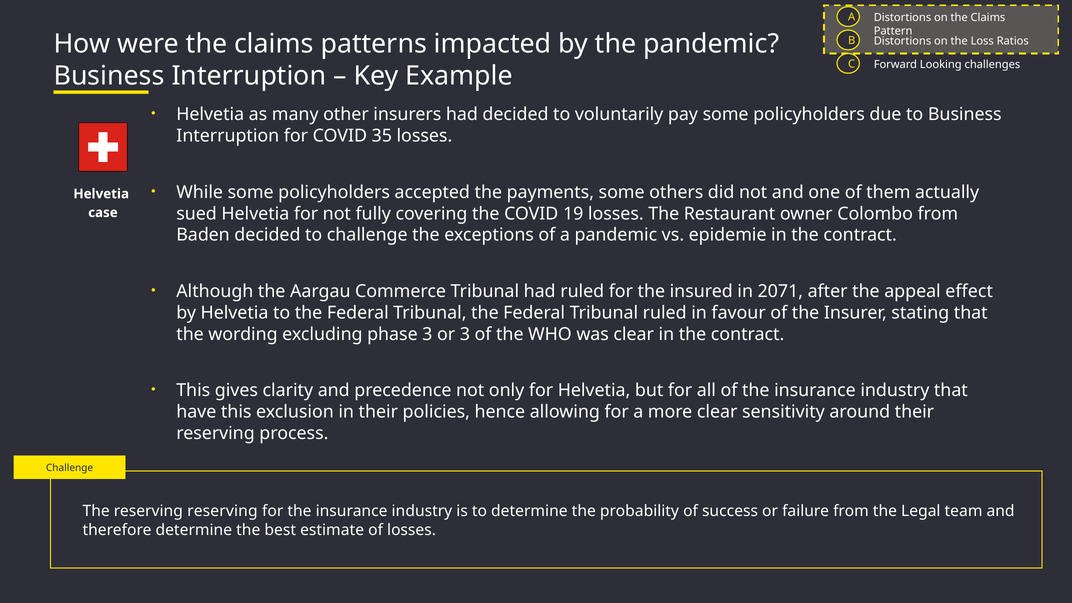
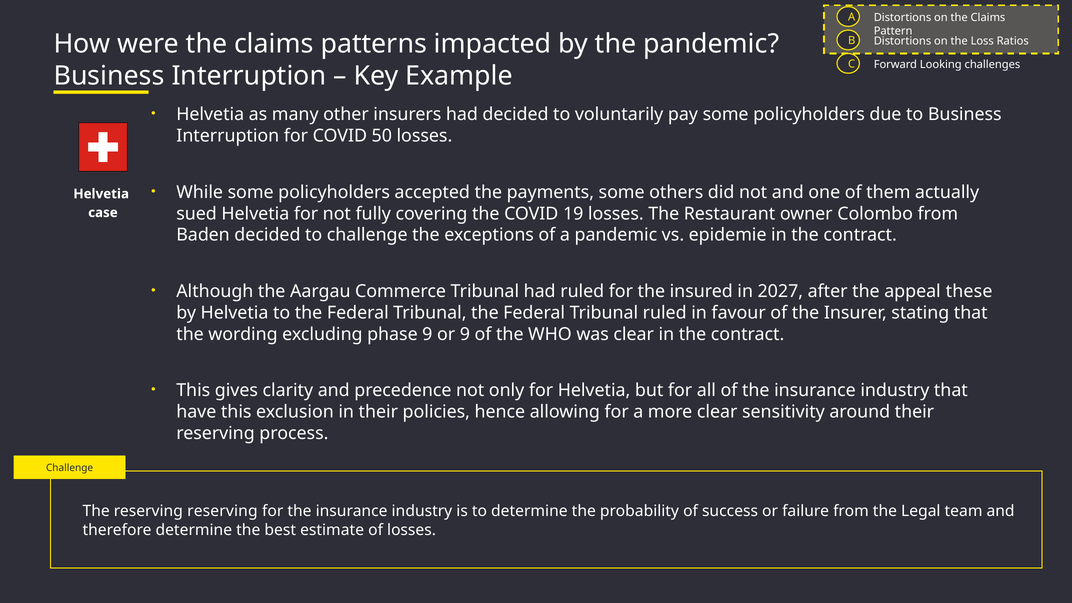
35: 35 -> 50
2071: 2071 -> 2027
effect: effect -> these
phase 3: 3 -> 9
or 3: 3 -> 9
